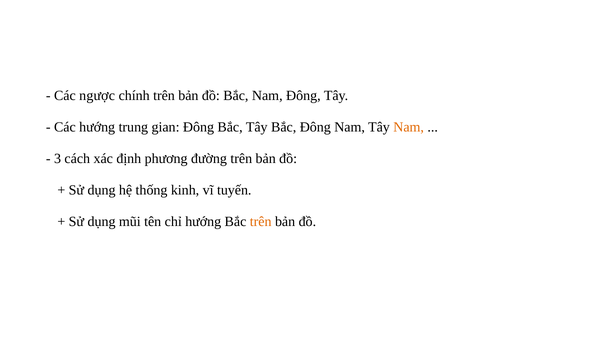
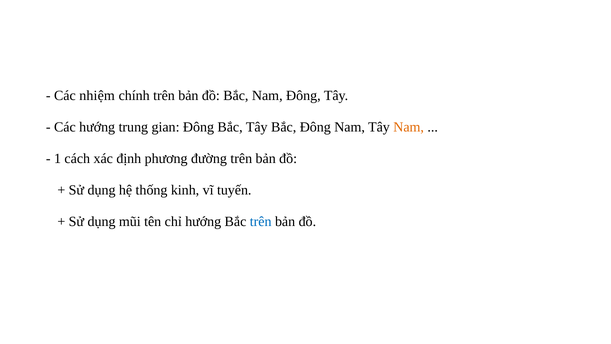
ngược: ngược -> nhiệm
3: 3 -> 1
trên at (261, 222) colour: orange -> blue
